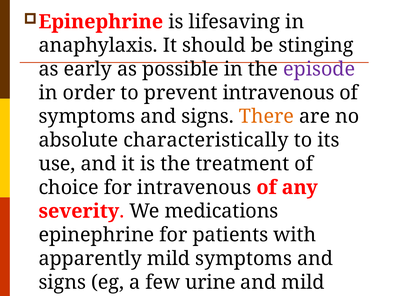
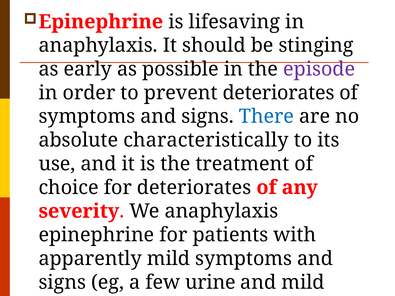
prevent intravenous: intravenous -> deteriorates
There colour: orange -> blue
for intravenous: intravenous -> deteriorates
We medications: medications -> anaphylaxis
